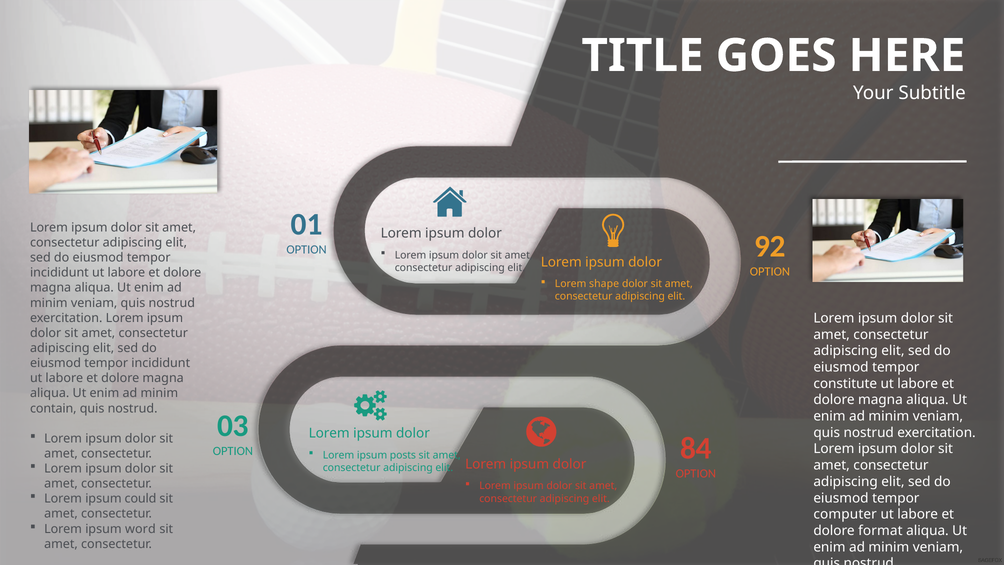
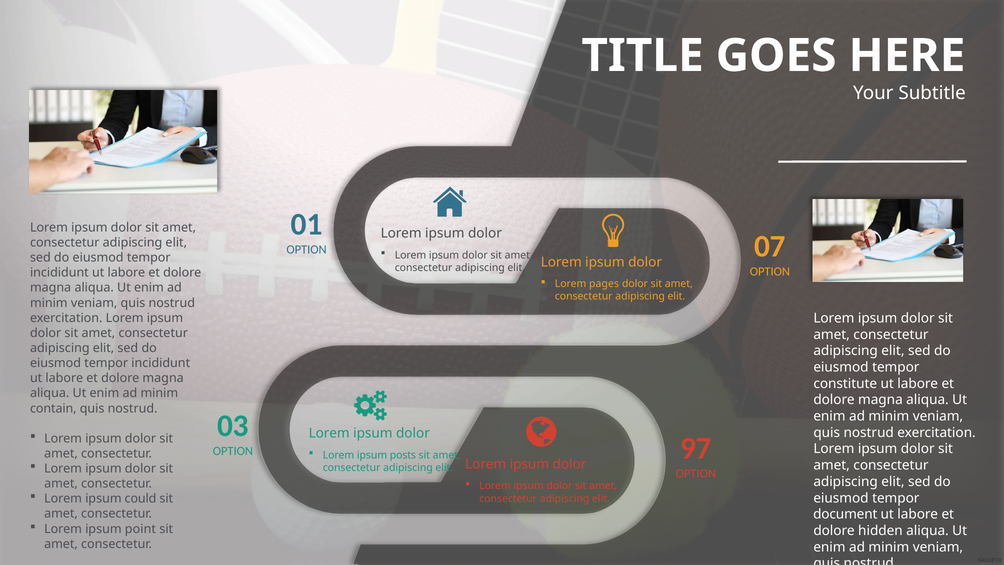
92: 92 -> 07
shape: shape -> pages
84: 84 -> 97
computer: computer -> document
word: word -> point
format: format -> hidden
